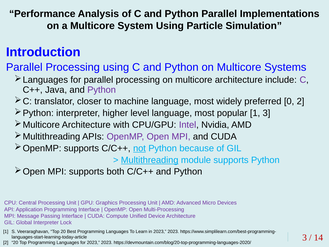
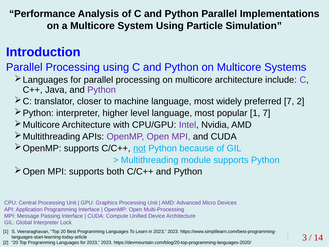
preferred 0: 0 -> 7
1 3: 3 -> 7
Multithreading underline: present -> none
